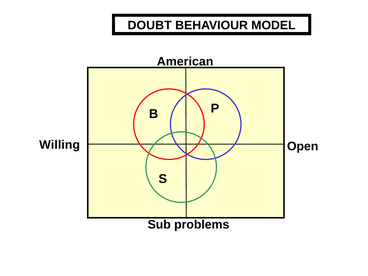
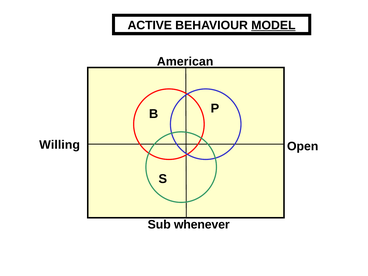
DOUBT: DOUBT -> ACTIVE
MODEL underline: none -> present
problems: problems -> whenever
